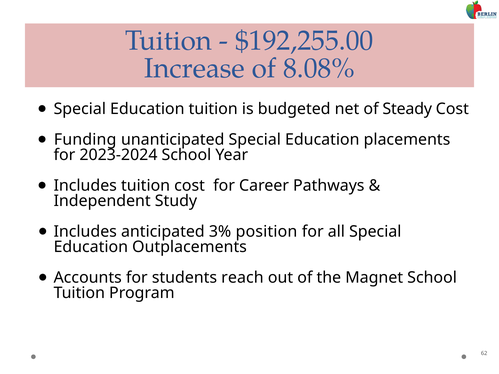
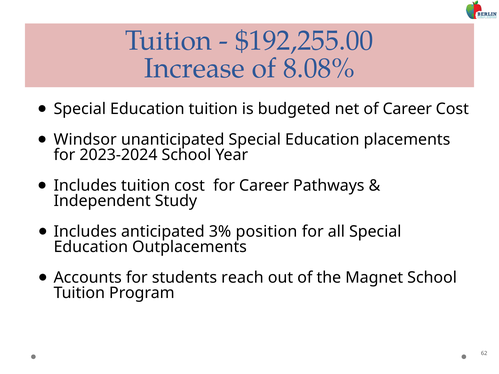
of Steady: Steady -> Career
Funding: Funding -> Windsor
